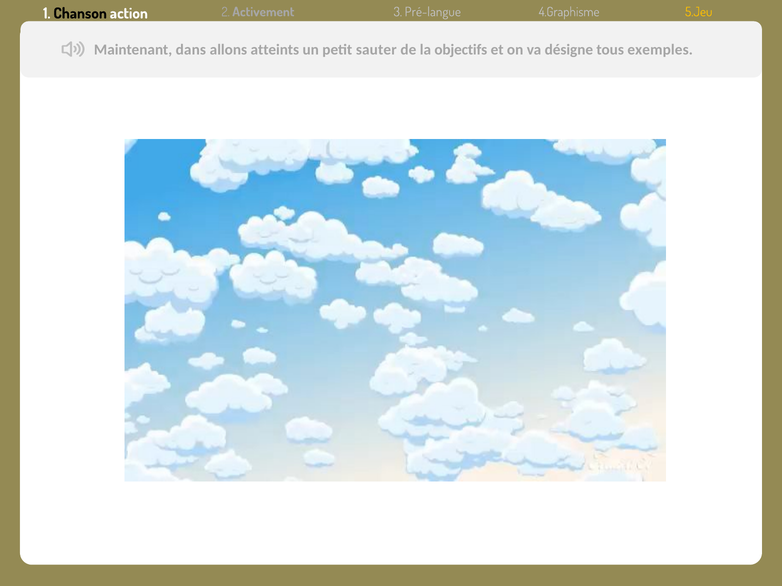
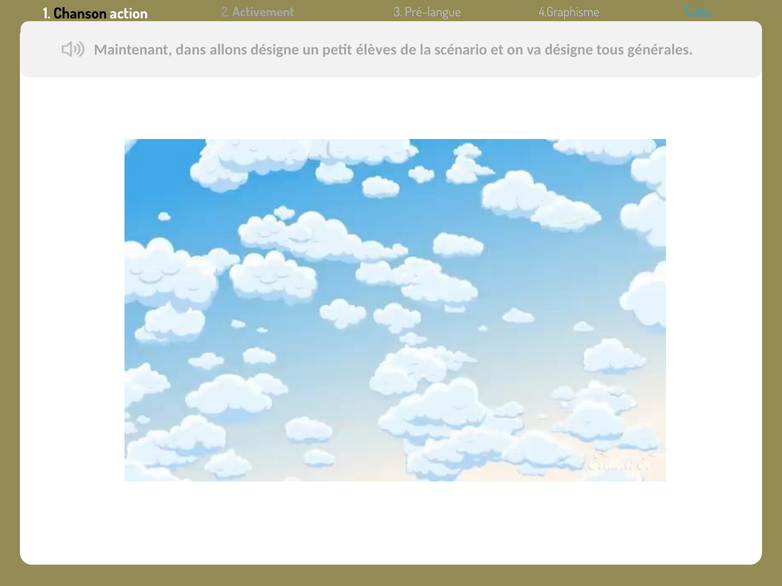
5.Jeu colour: yellow -> light blue
allons atteints: atteints -> désigne
sauter: sauter -> élèves
objectifs: objectifs -> scénario
exemples: exemples -> générales
